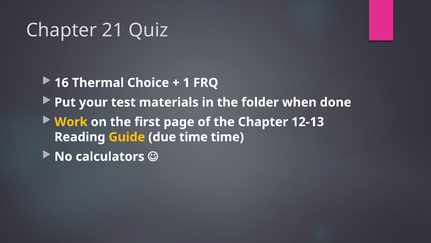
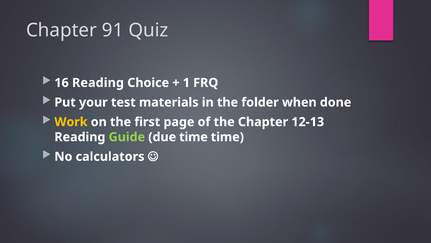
21: 21 -> 91
16 Thermal: Thermal -> Reading
Guide colour: yellow -> light green
